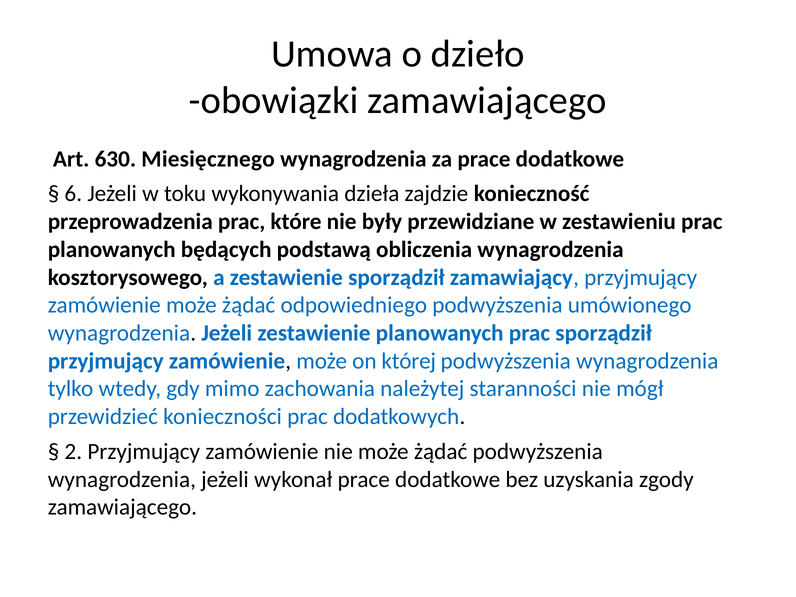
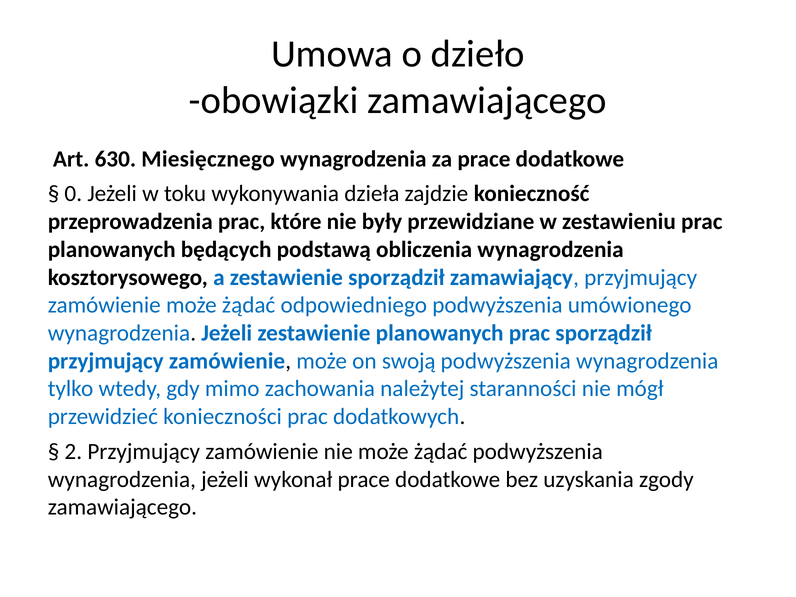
6: 6 -> 0
której: której -> swoją
